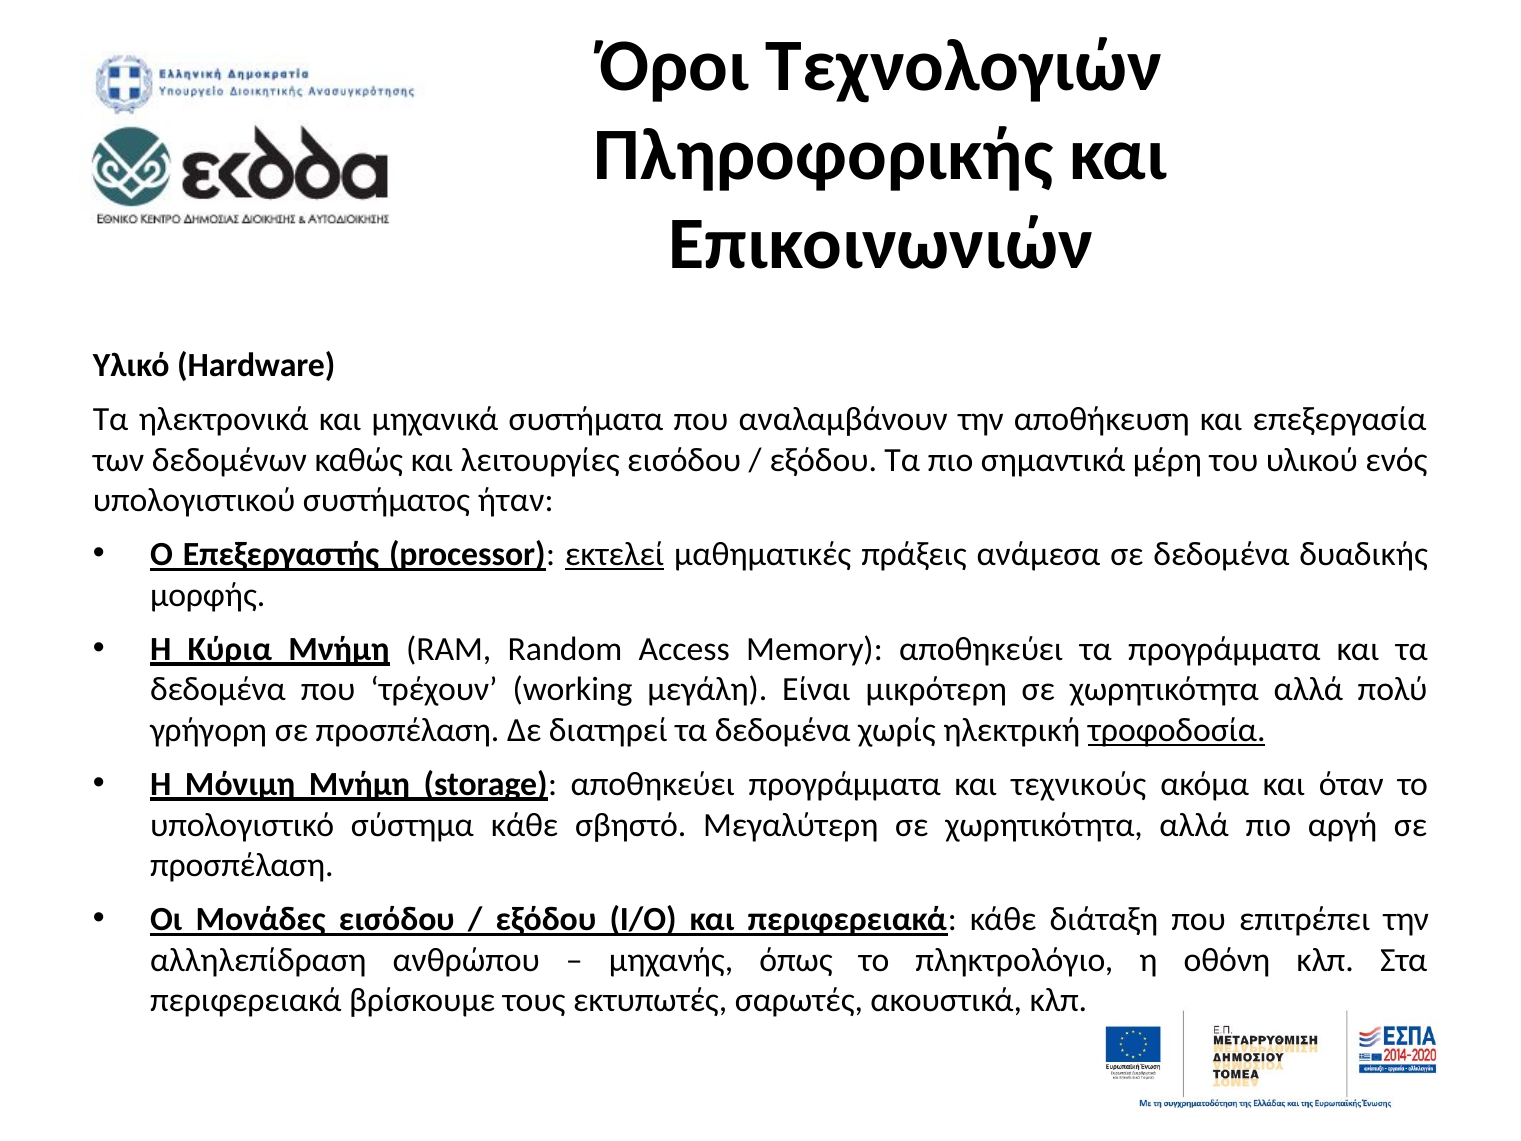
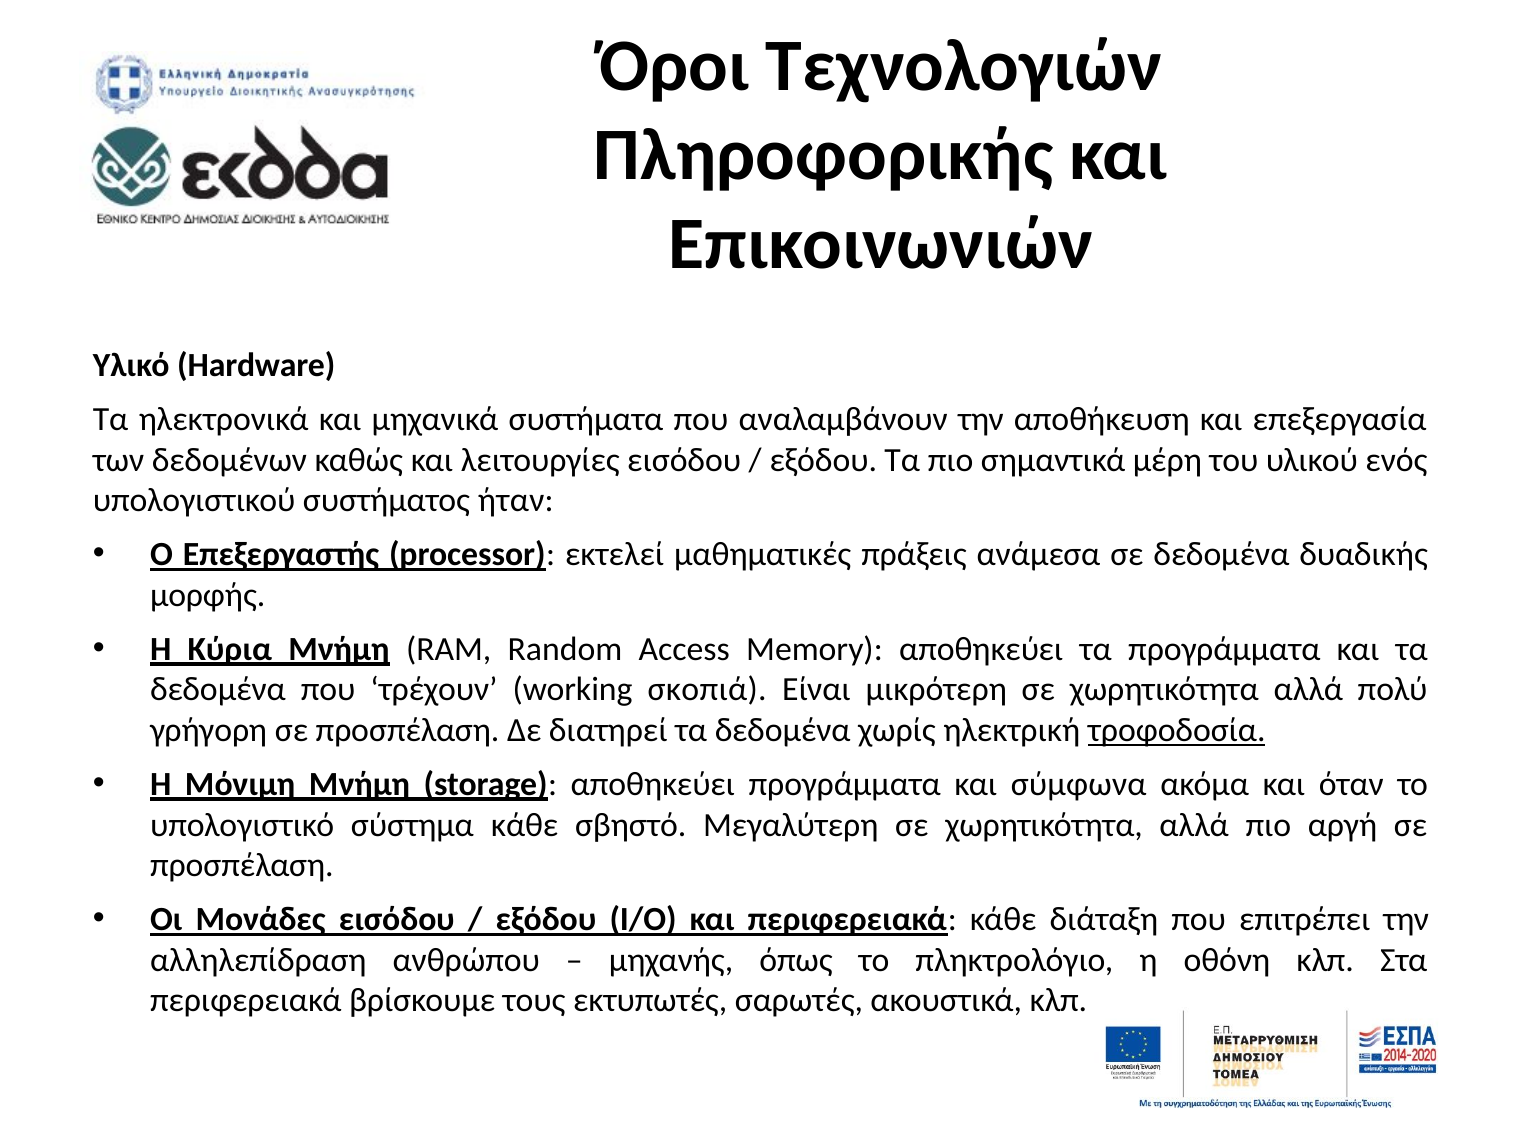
εκτελεί underline: present -> none
μεγάλη: μεγάλη -> σκοπιά
τεχνικούς: τεχνικούς -> σύμφωνα
